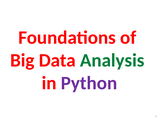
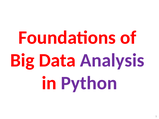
Analysis colour: green -> purple
